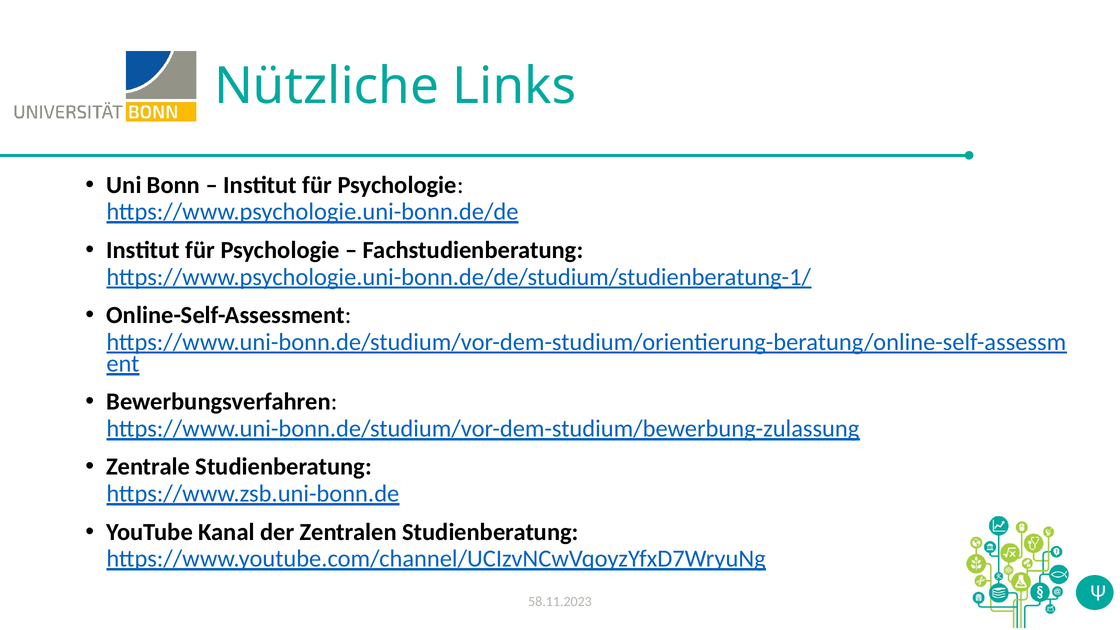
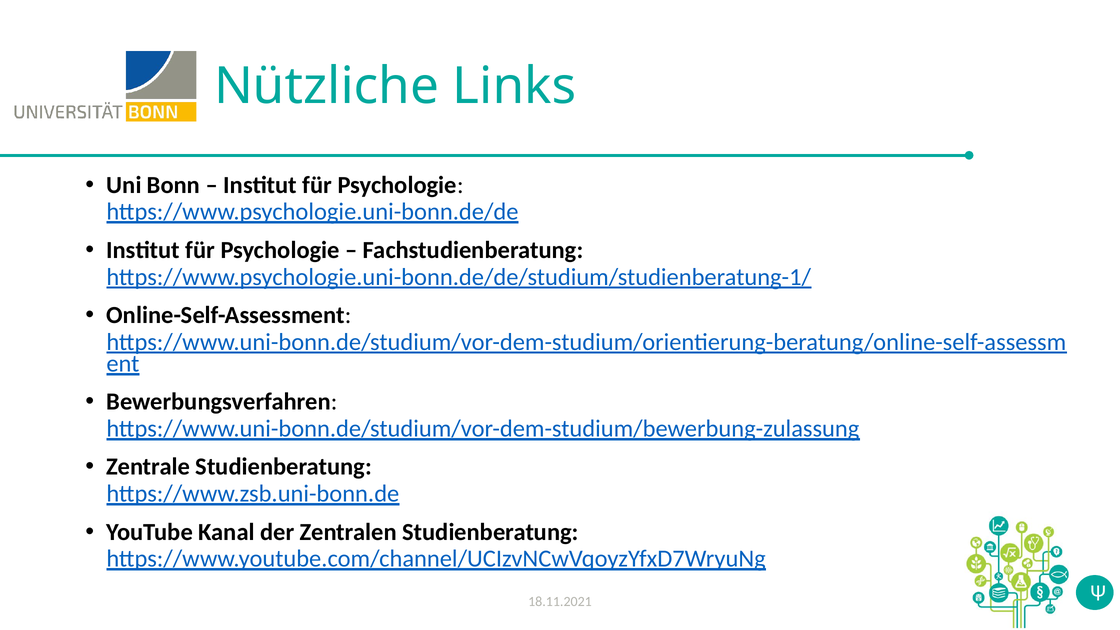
58.11.2023: 58.11.2023 -> 18.11.2021
